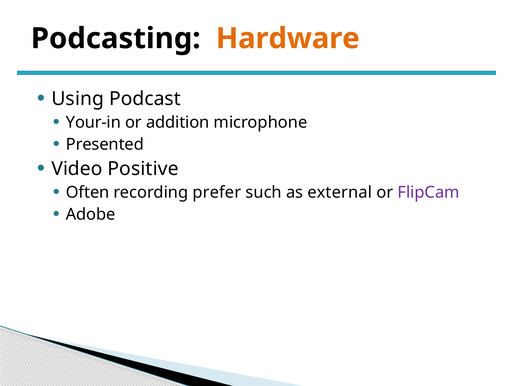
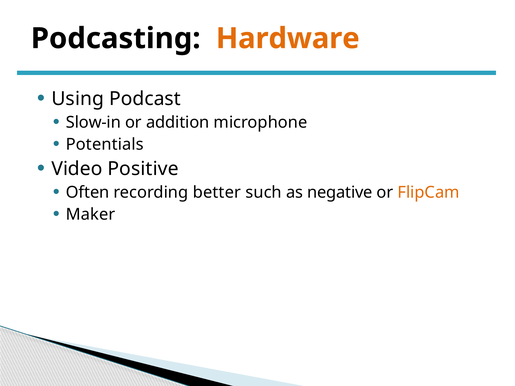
Your-in: Your-in -> Slow-in
Presented: Presented -> Potentials
prefer: prefer -> better
external: external -> negative
FlipCam colour: purple -> orange
Adobe: Adobe -> Maker
